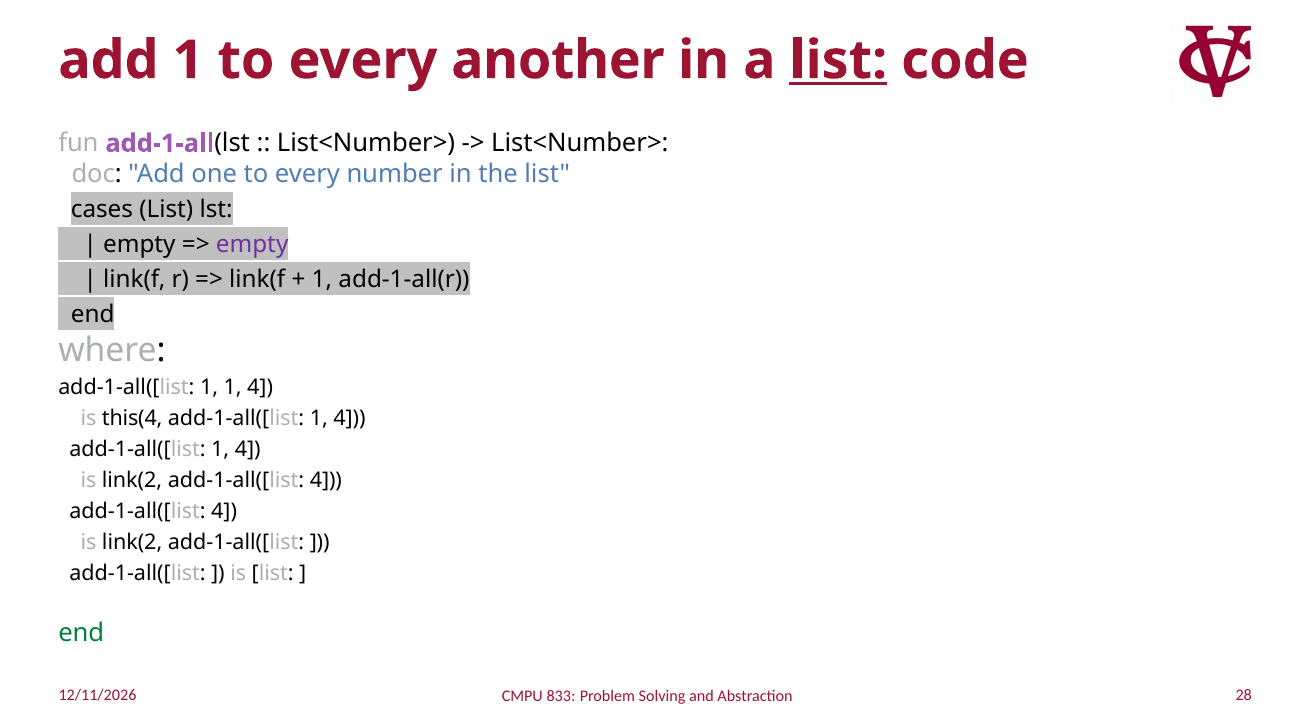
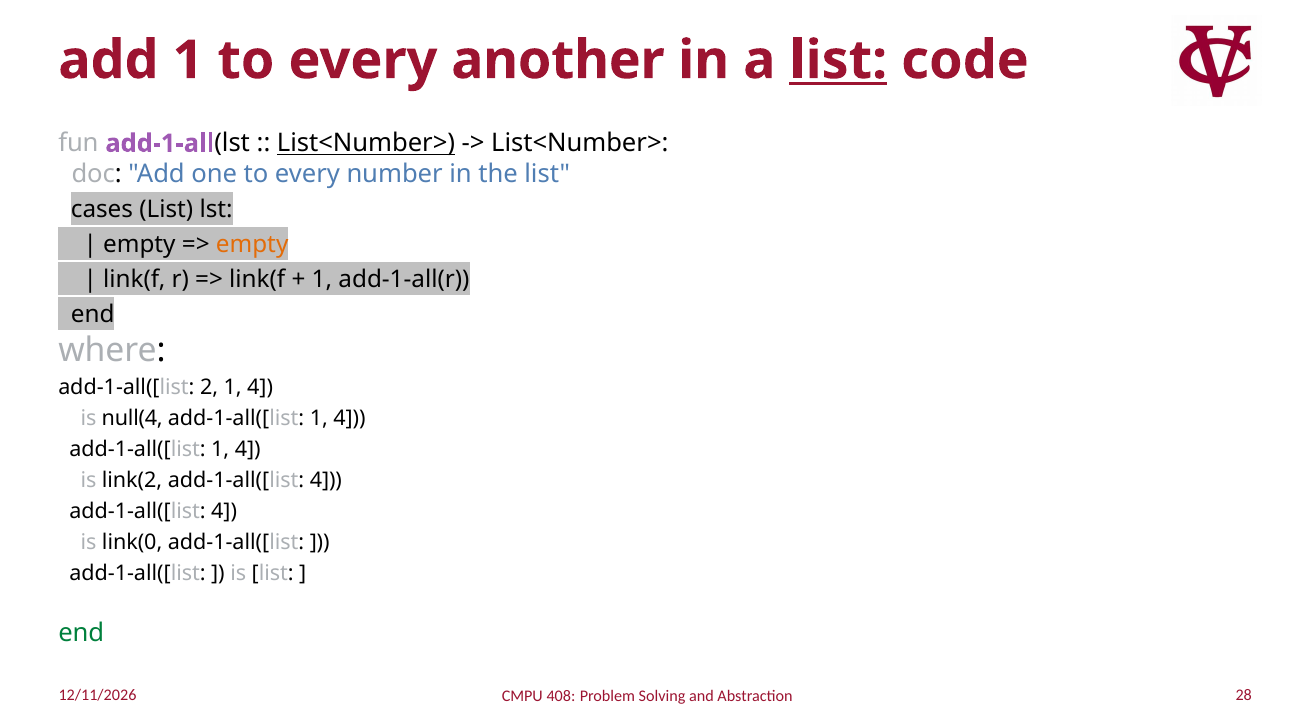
List<Number> at (366, 143) underline: none -> present
empty at (252, 245) colour: purple -> orange
1 at (209, 388): 1 -> 2
this(4: this(4 -> null(4
link(2 at (132, 543): link(2 -> link(0
833: 833 -> 408
